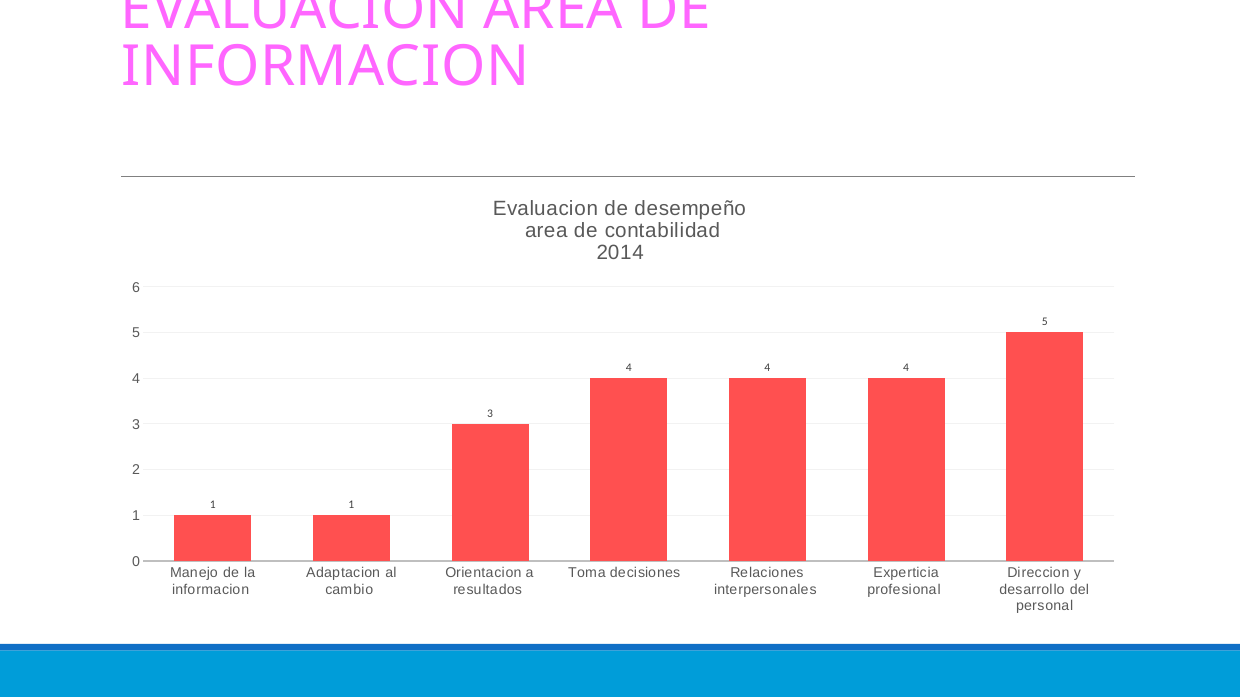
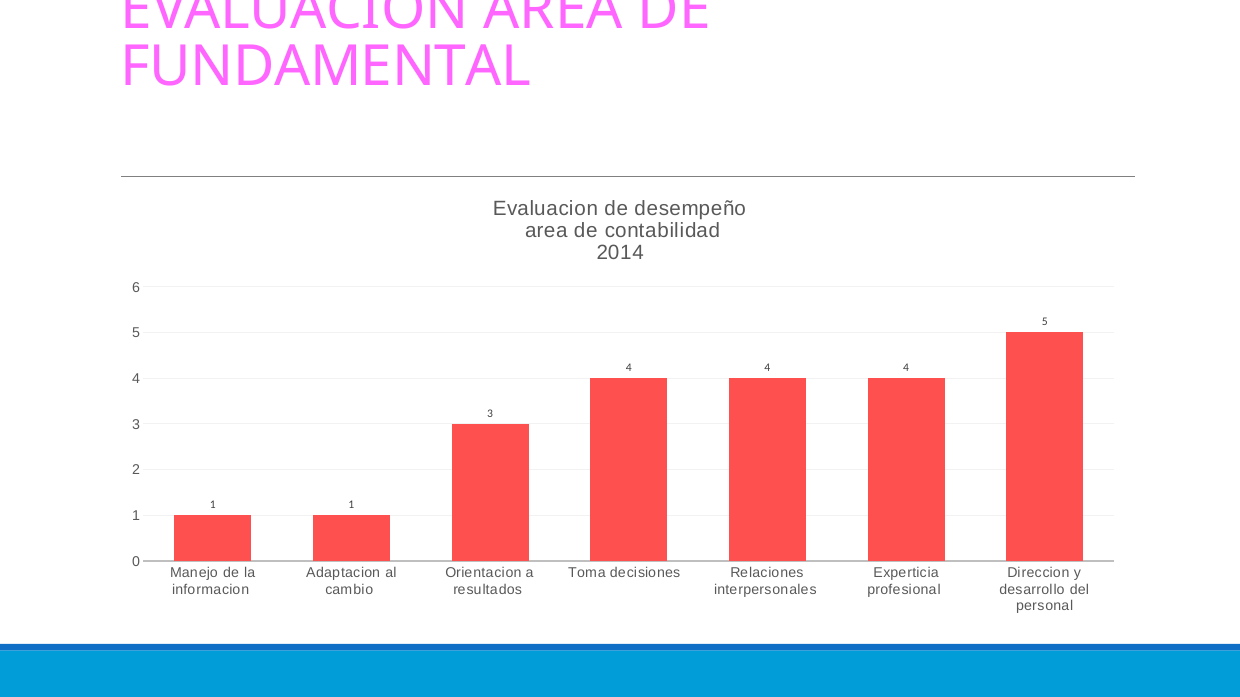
INFORMACION at (325, 67): INFORMACION -> FUNDAMENTAL
